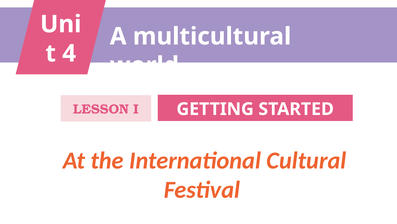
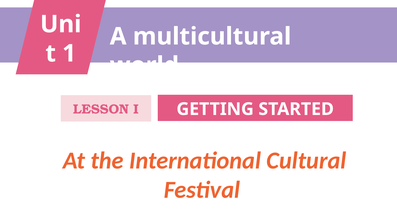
4: 4 -> 1
